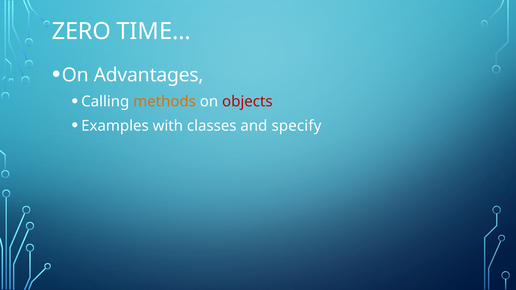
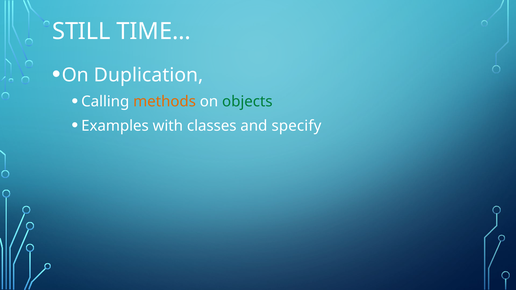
ZERO: ZERO -> STILL
Advantages: Advantages -> Duplication
objects colour: red -> green
